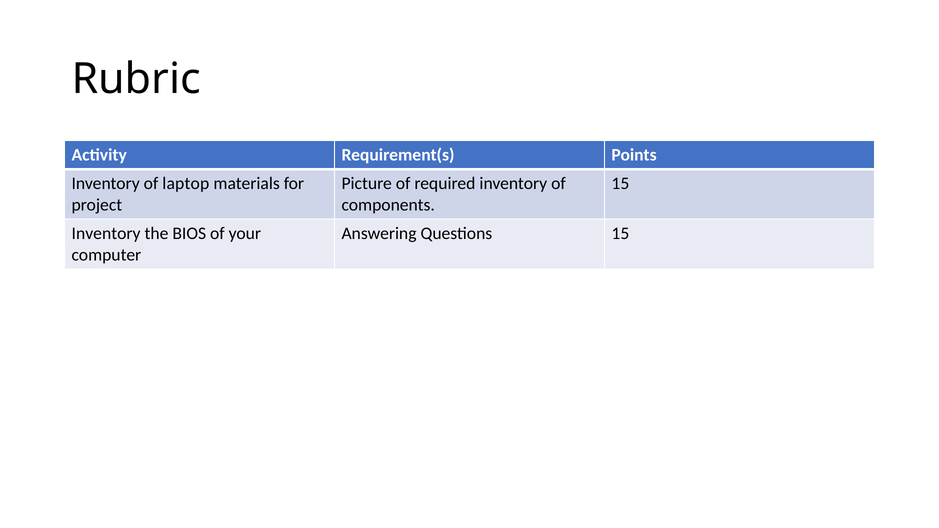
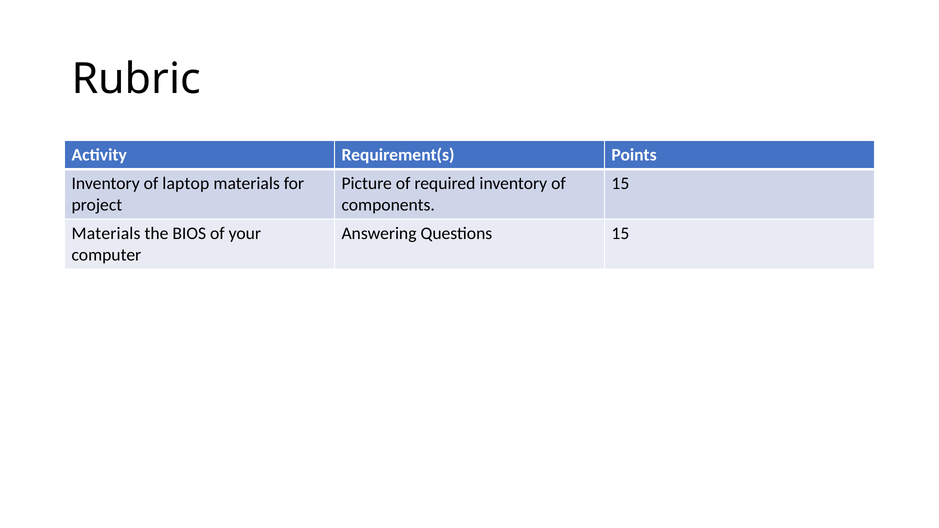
Inventory at (106, 234): Inventory -> Materials
